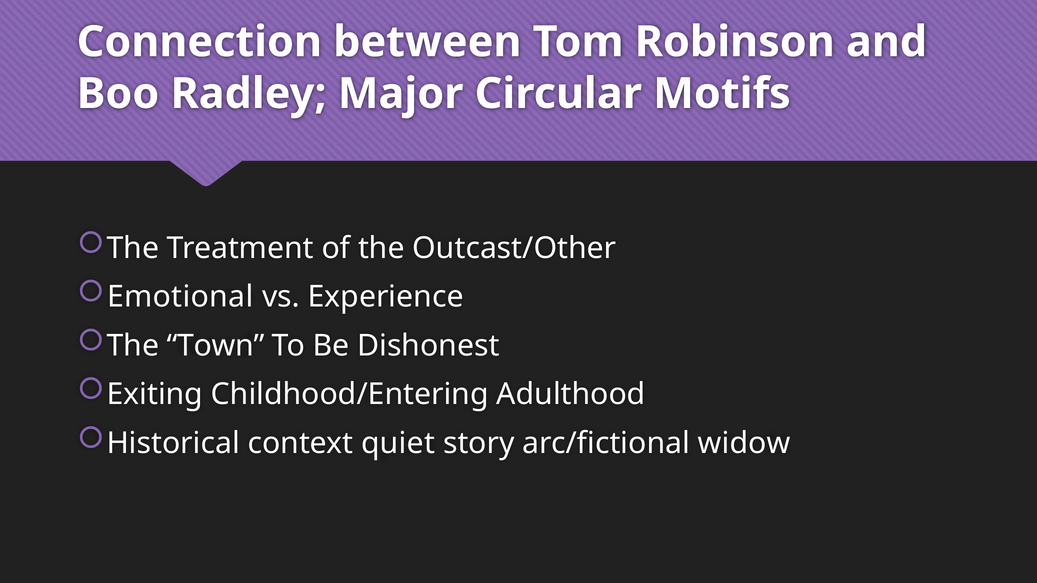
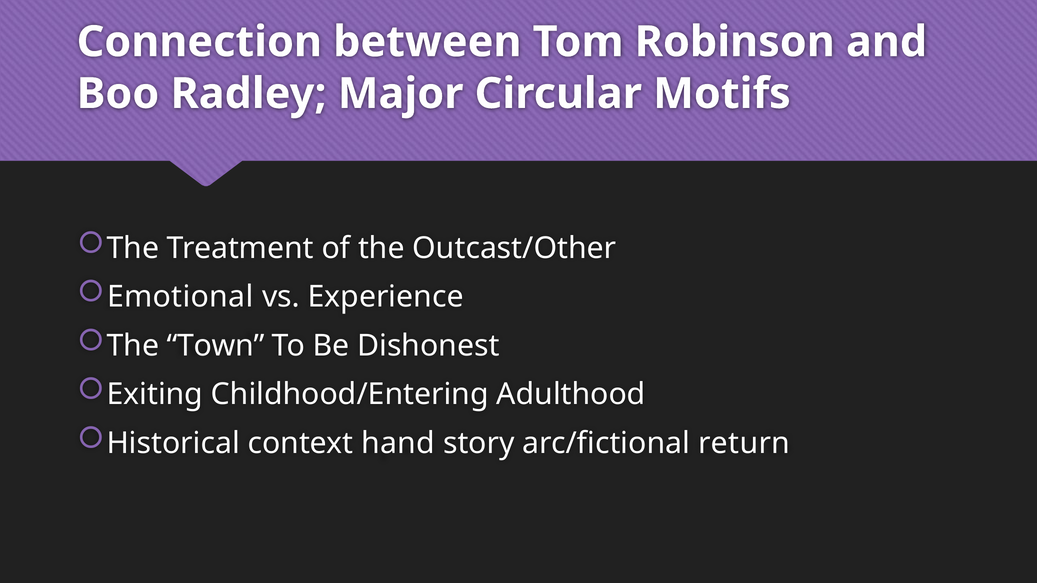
quiet: quiet -> hand
widow: widow -> return
